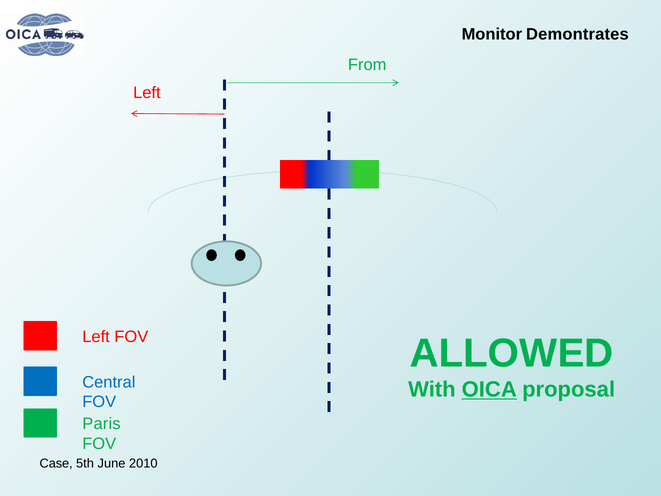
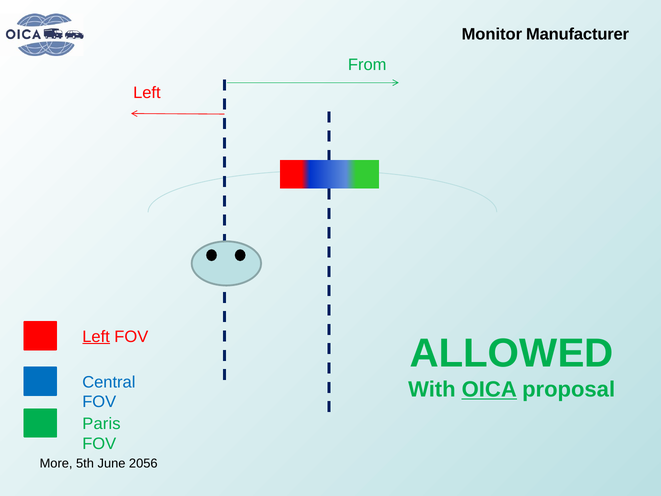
Demontrates: Demontrates -> Manufacturer
Left at (96, 336) underline: none -> present
Case: Case -> More
2010: 2010 -> 2056
